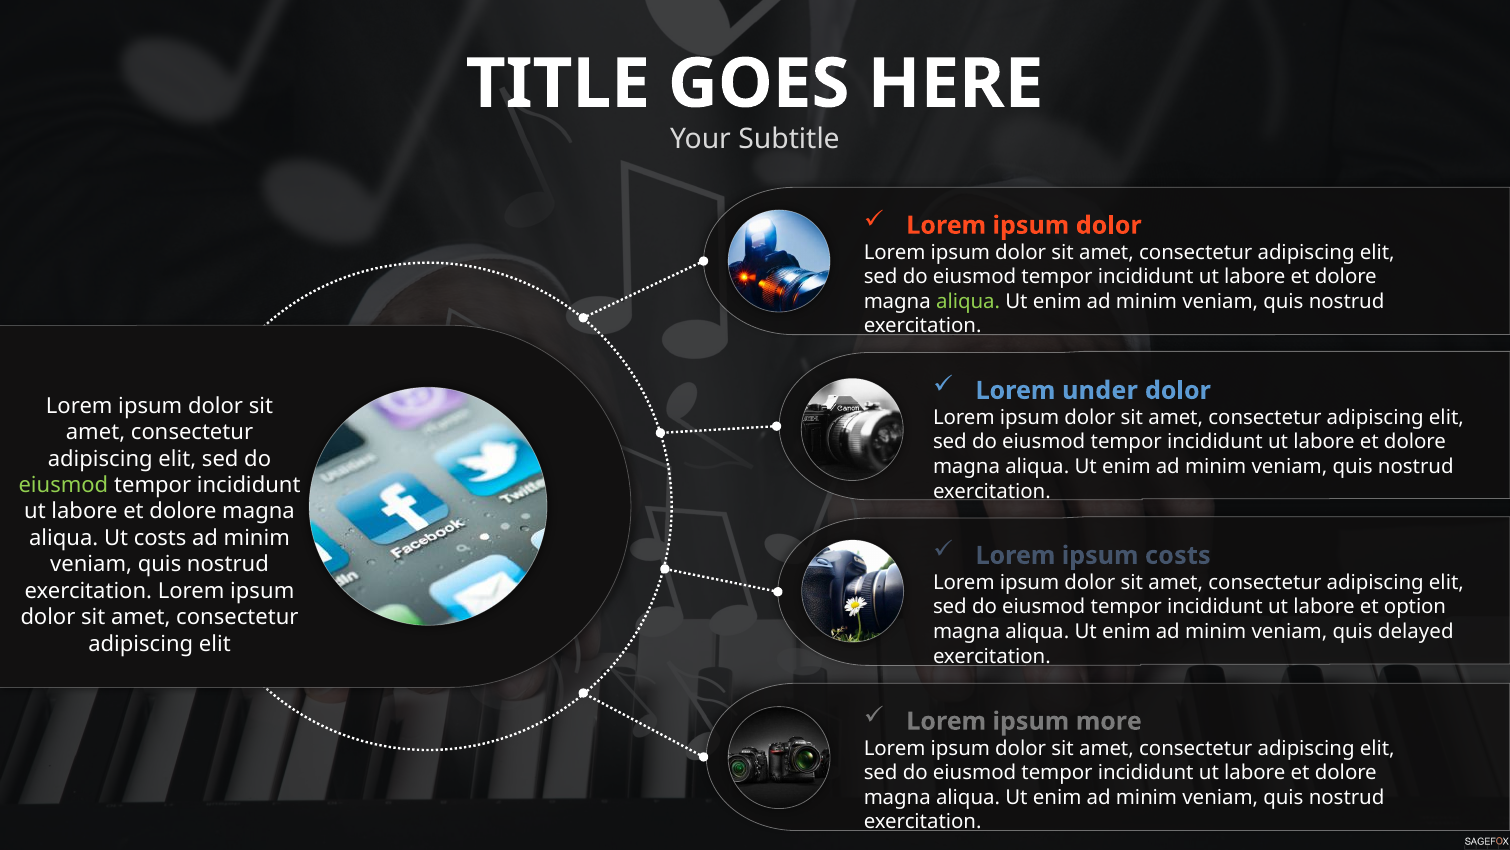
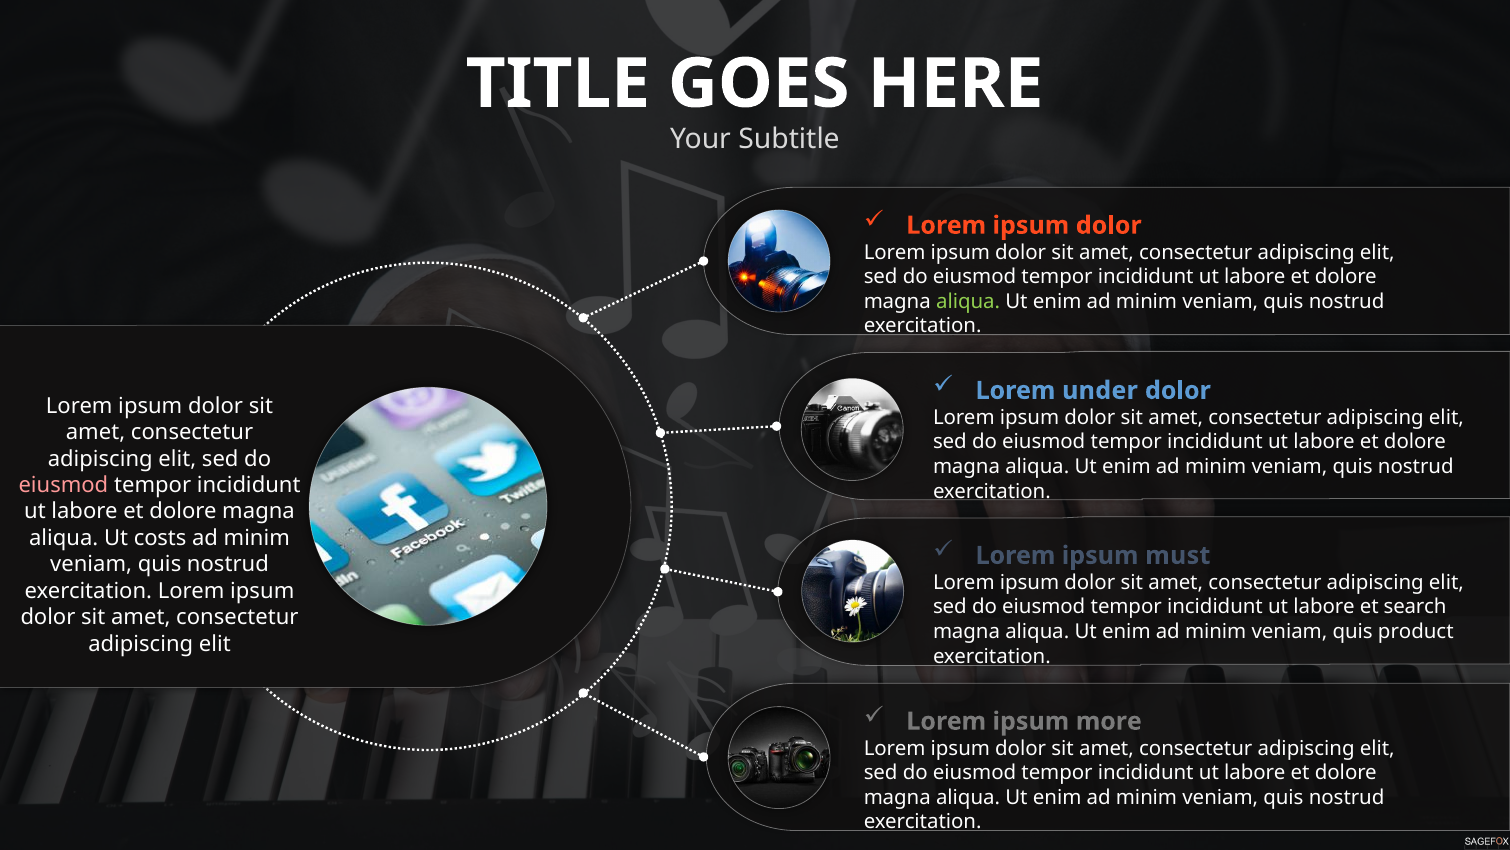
eiusmod at (63, 485) colour: light green -> pink
ipsum costs: costs -> must
option: option -> search
delayed: delayed -> product
